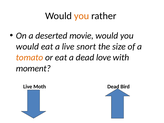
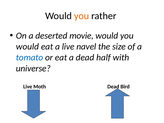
snort: snort -> navel
tomato colour: orange -> blue
love: love -> half
moment: moment -> universe
